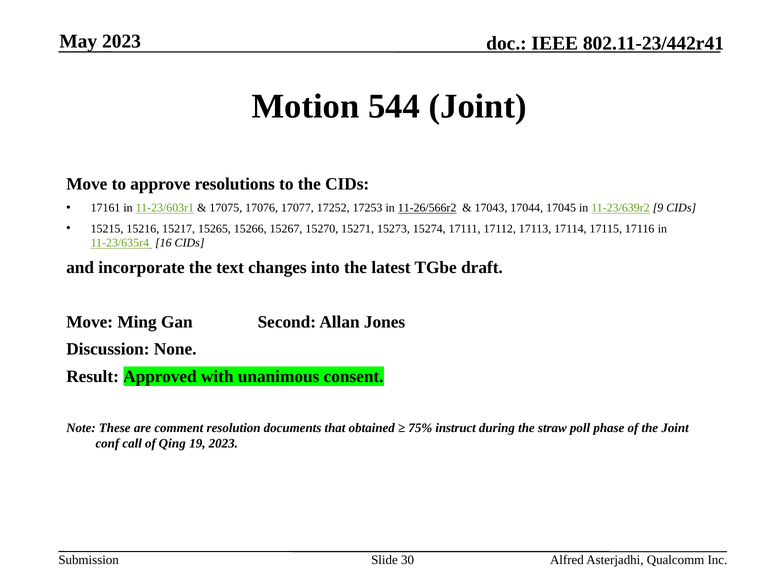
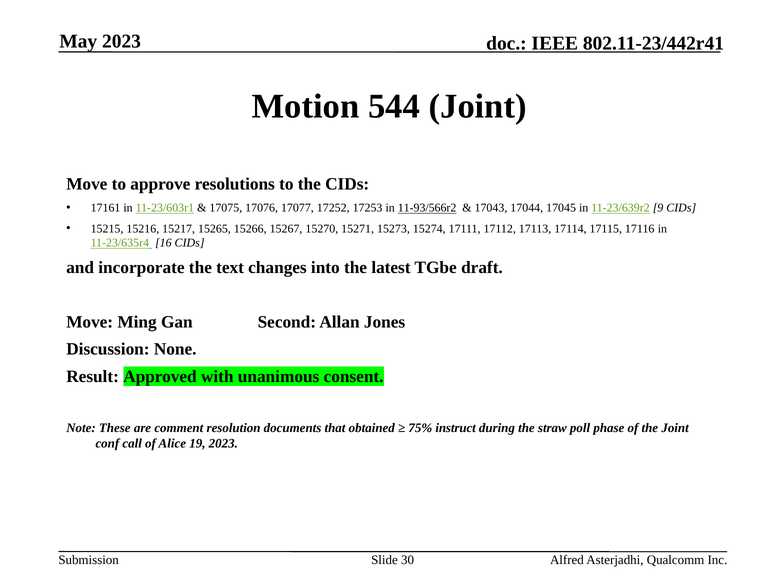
11-26/566r2: 11-26/566r2 -> 11-93/566r2
Qing: Qing -> Alice
